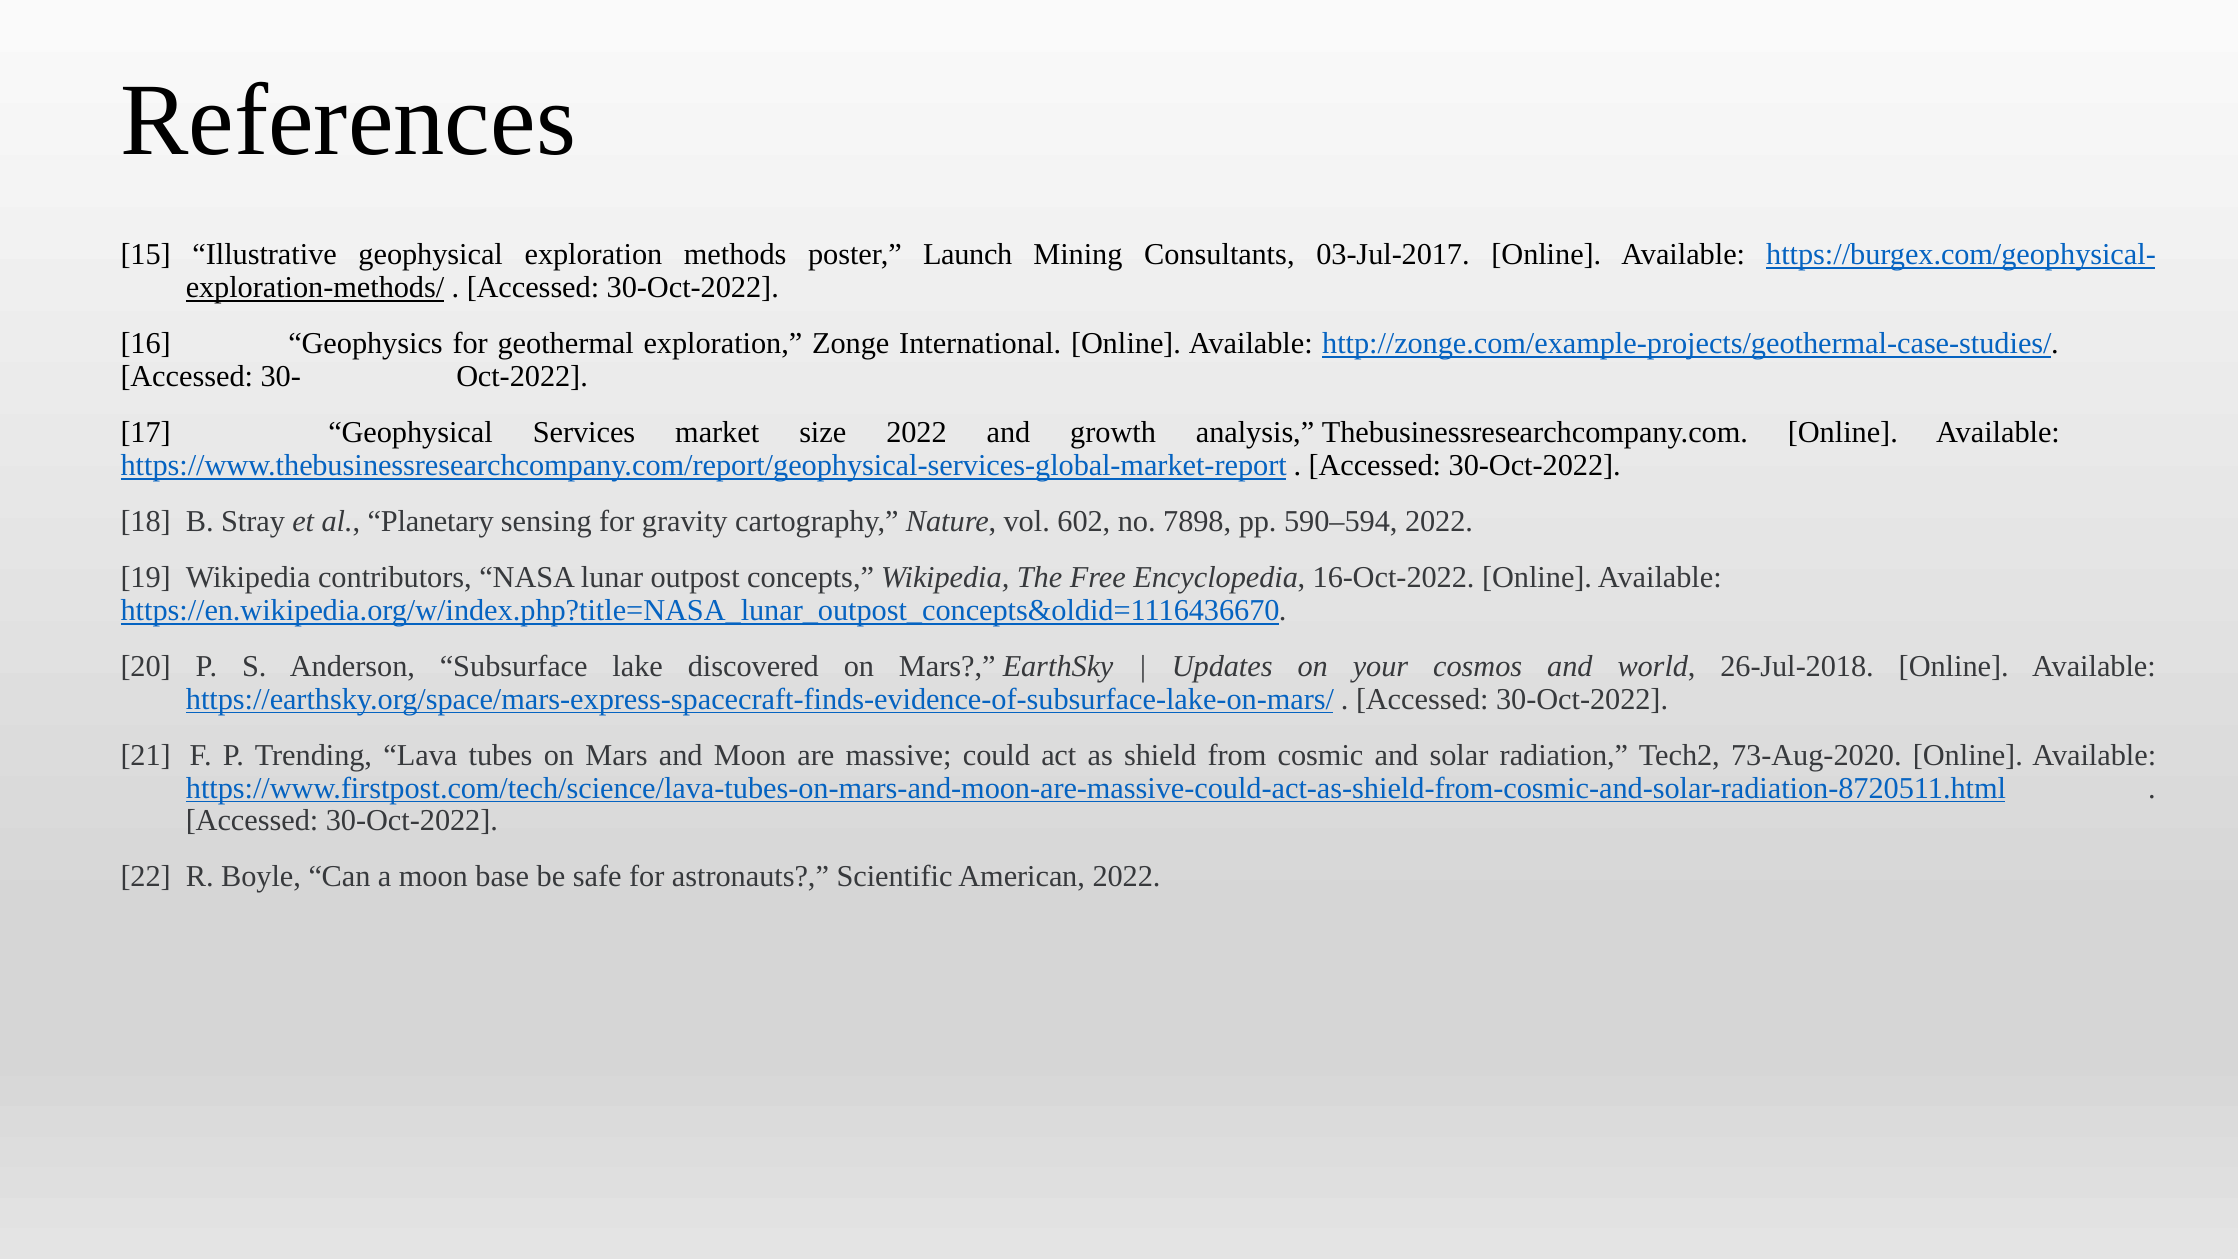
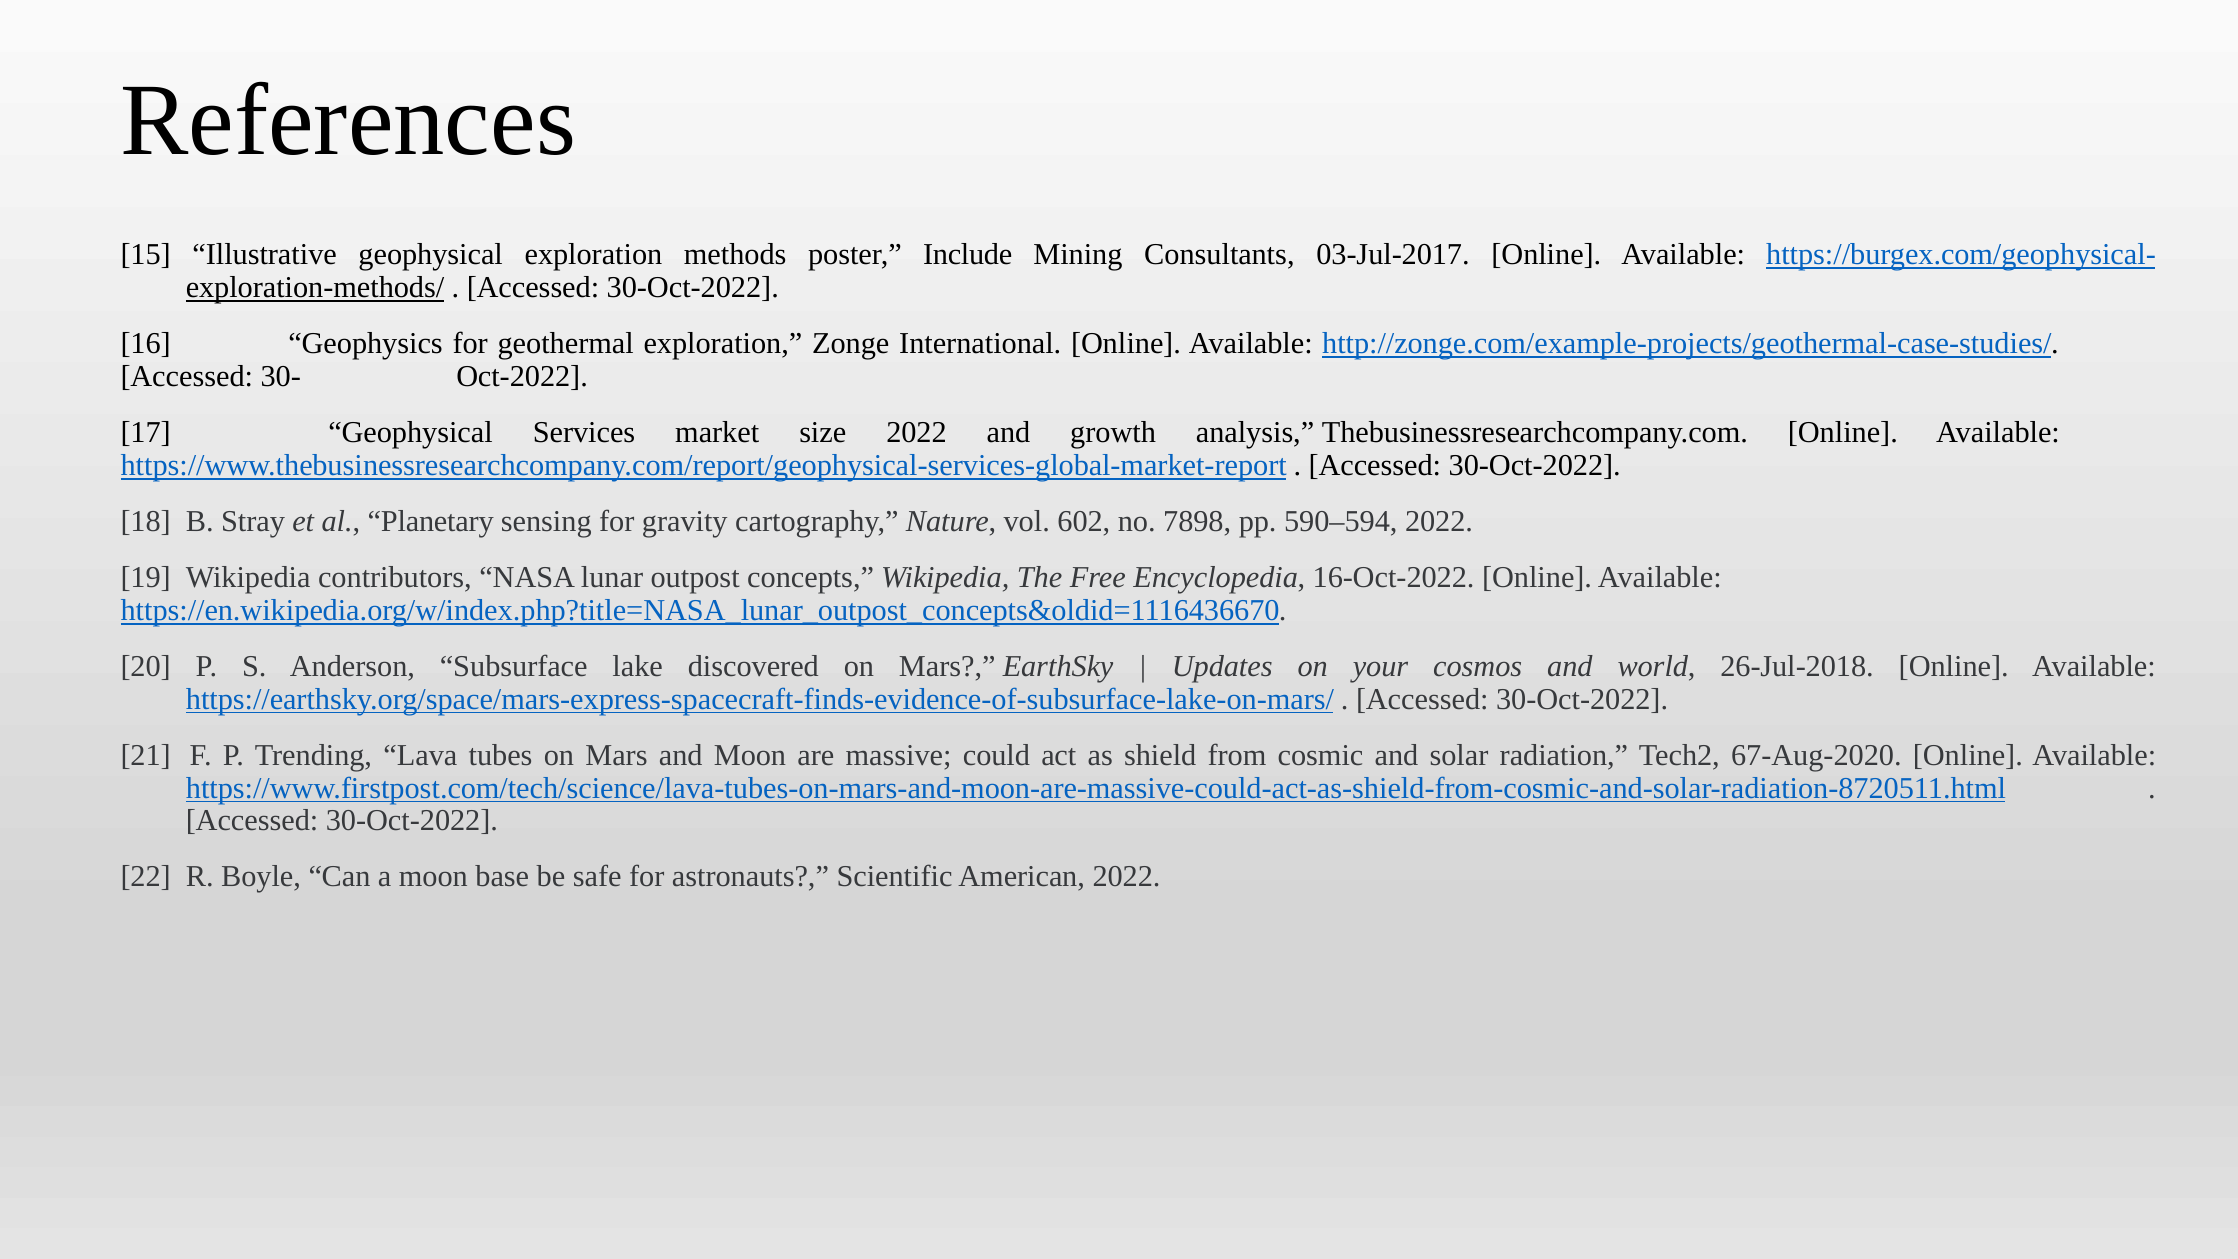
Launch: Launch -> Include
73-Aug-2020: 73-Aug-2020 -> 67-Aug-2020
